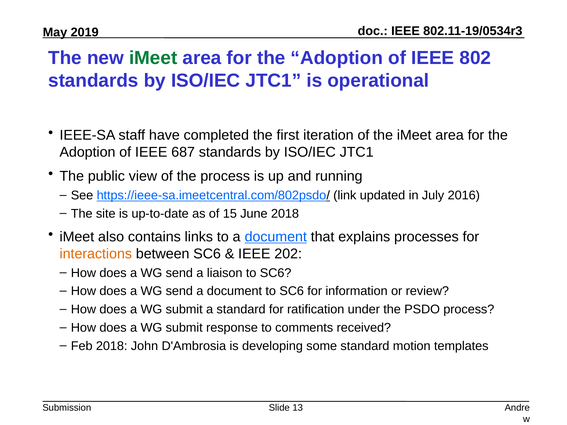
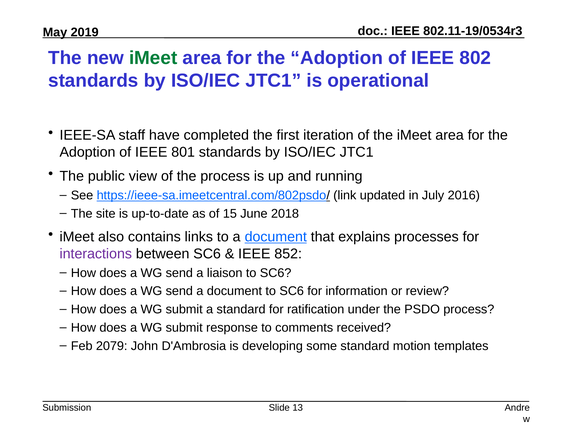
687: 687 -> 801
interactions colour: orange -> purple
202: 202 -> 852
Feb 2018: 2018 -> 2079
